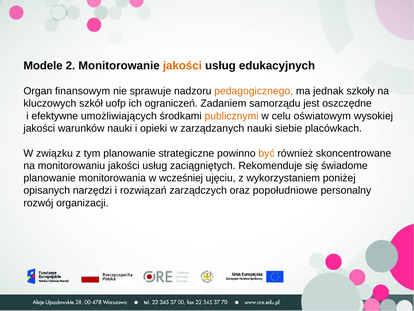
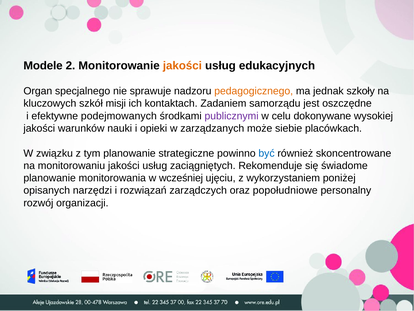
finansowym: finansowym -> specjalnego
uofp: uofp -> misji
ograniczeń: ograniczeń -> kontaktach
umożliwiających: umożliwiających -> podejmowanych
publicznymi colour: orange -> purple
oświatowym: oświatowym -> dokonywane
zarządzanych nauki: nauki -> może
być colour: orange -> blue
